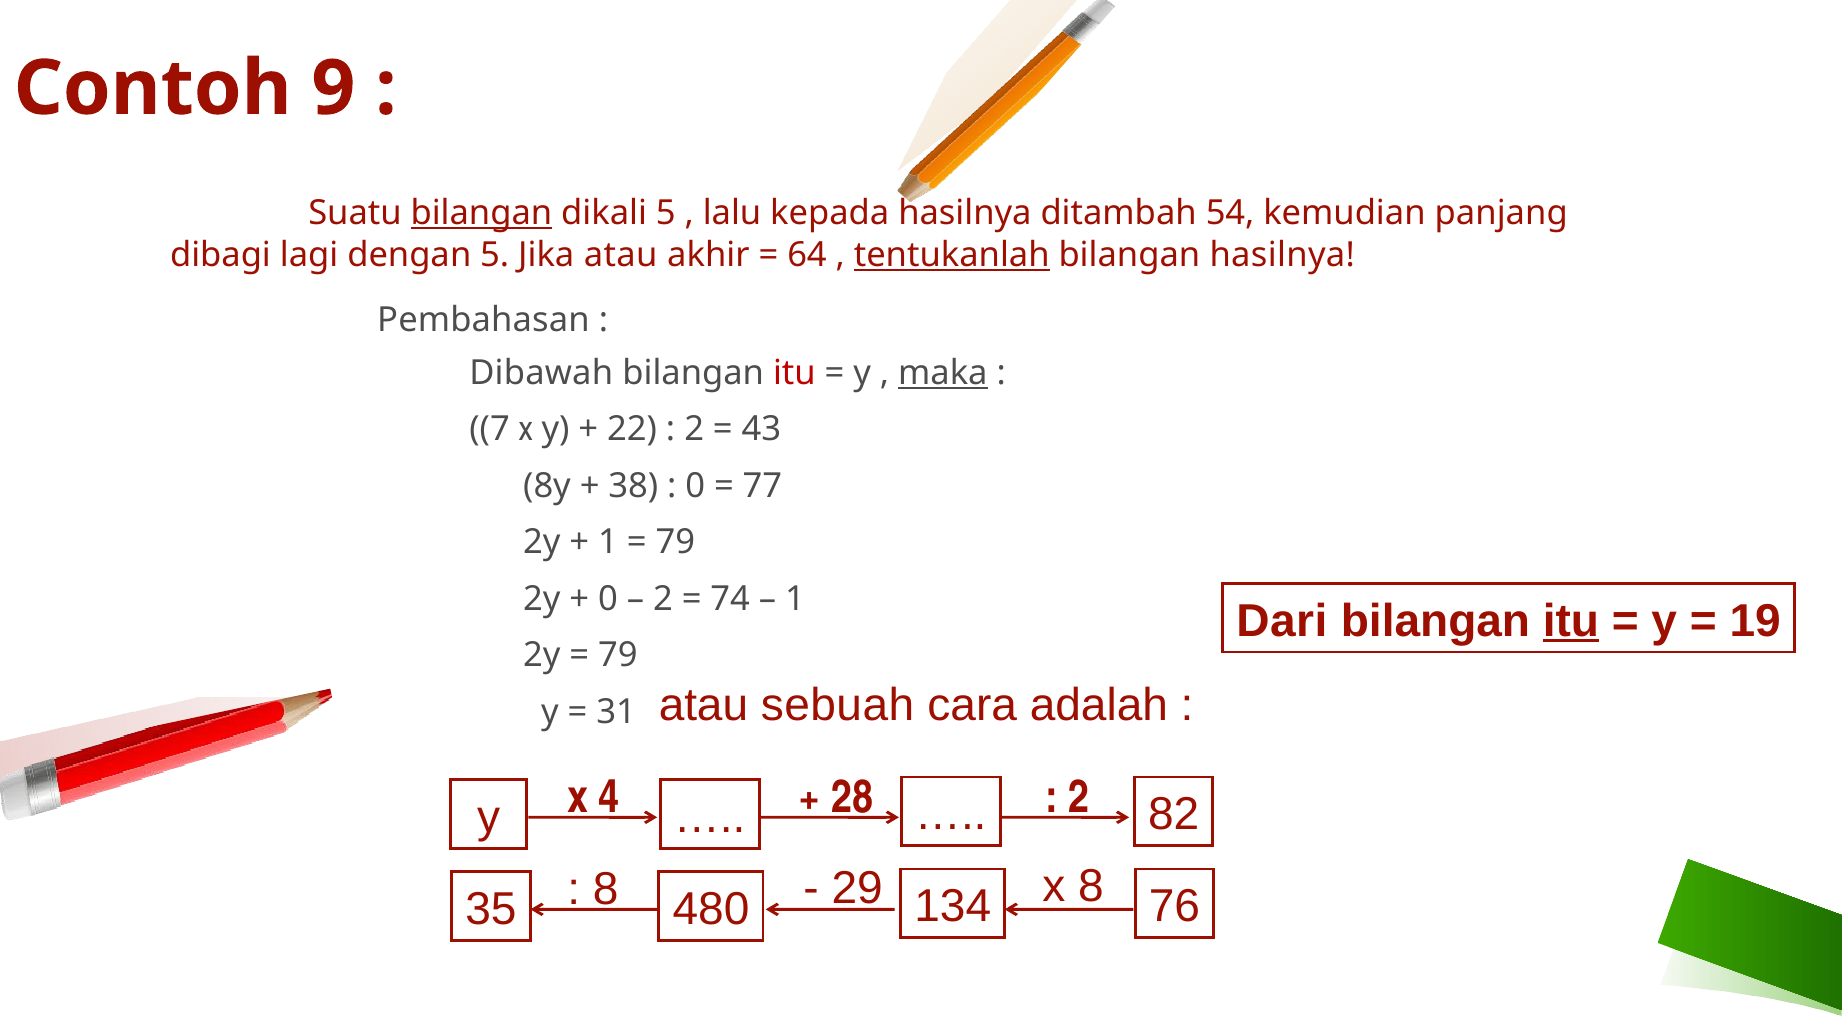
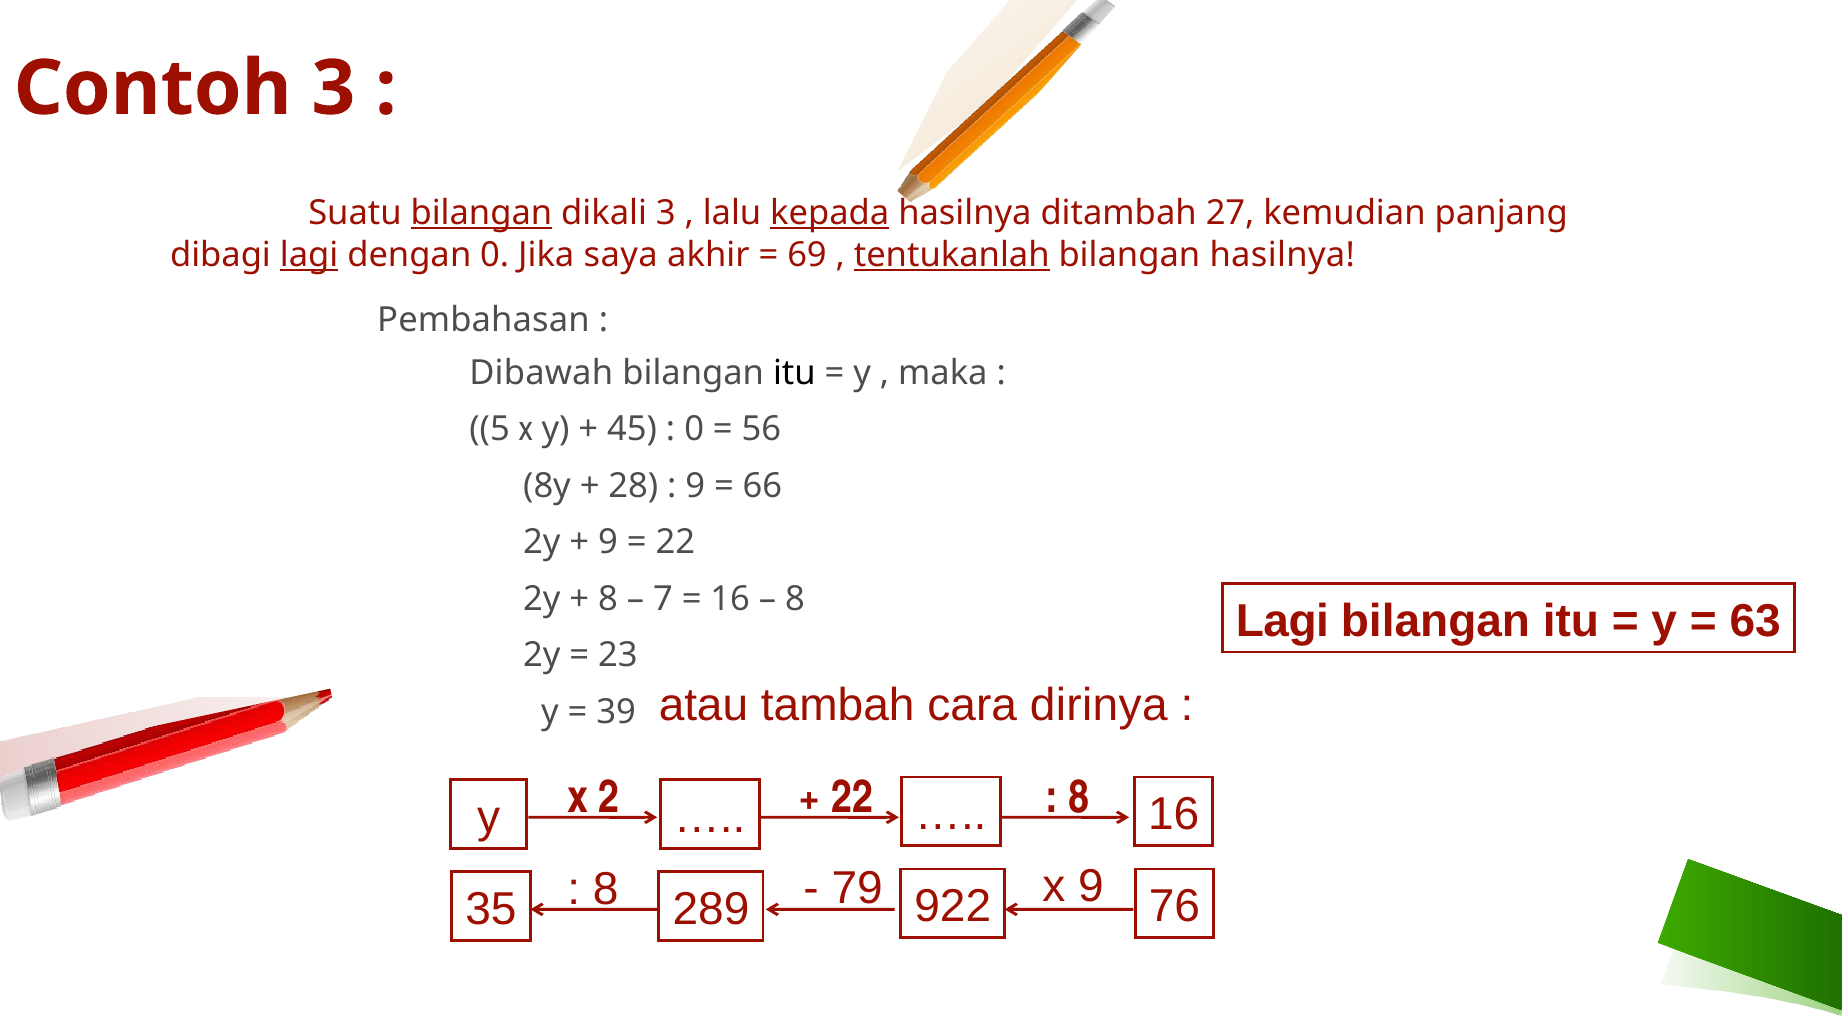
Contoh 9: 9 -> 3
dikali 5: 5 -> 3
kepada underline: none -> present
54: 54 -> 27
lagi at (309, 255) underline: none -> present
dengan 5: 5 -> 0
Jika atau: atau -> saya
64: 64 -> 69
itu at (794, 374) colour: red -> black
maka underline: present -> none
7: 7 -> 5
22: 22 -> 45
2 at (694, 429): 2 -> 0
43: 43 -> 56
38: 38 -> 28
0 at (695, 486): 0 -> 9
77: 77 -> 66
1 at (608, 542): 1 -> 9
79 at (675, 542): 79 -> 22
0 at (608, 599): 0 -> 8
2 at (663, 599): 2 -> 7
74 at (730, 599): 74 -> 16
1 at (795, 599): 1 -> 8
Dari at (1282, 621): Dari -> Lagi
itu at (1571, 621) underline: present -> none
19: 19 -> 63
79 at (618, 655): 79 -> 23
sebuah: sebuah -> tambah
adalah: adalah -> dirinya
31: 31 -> 39
4: 4 -> 2
28 at (852, 797): 28 -> 22
2 at (1079, 797): 2 -> 8
82 at (1174, 815): 82 -> 16
29: 29 -> 79
x 8: 8 -> 9
134: 134 -> 922
480: 480 -> 289
